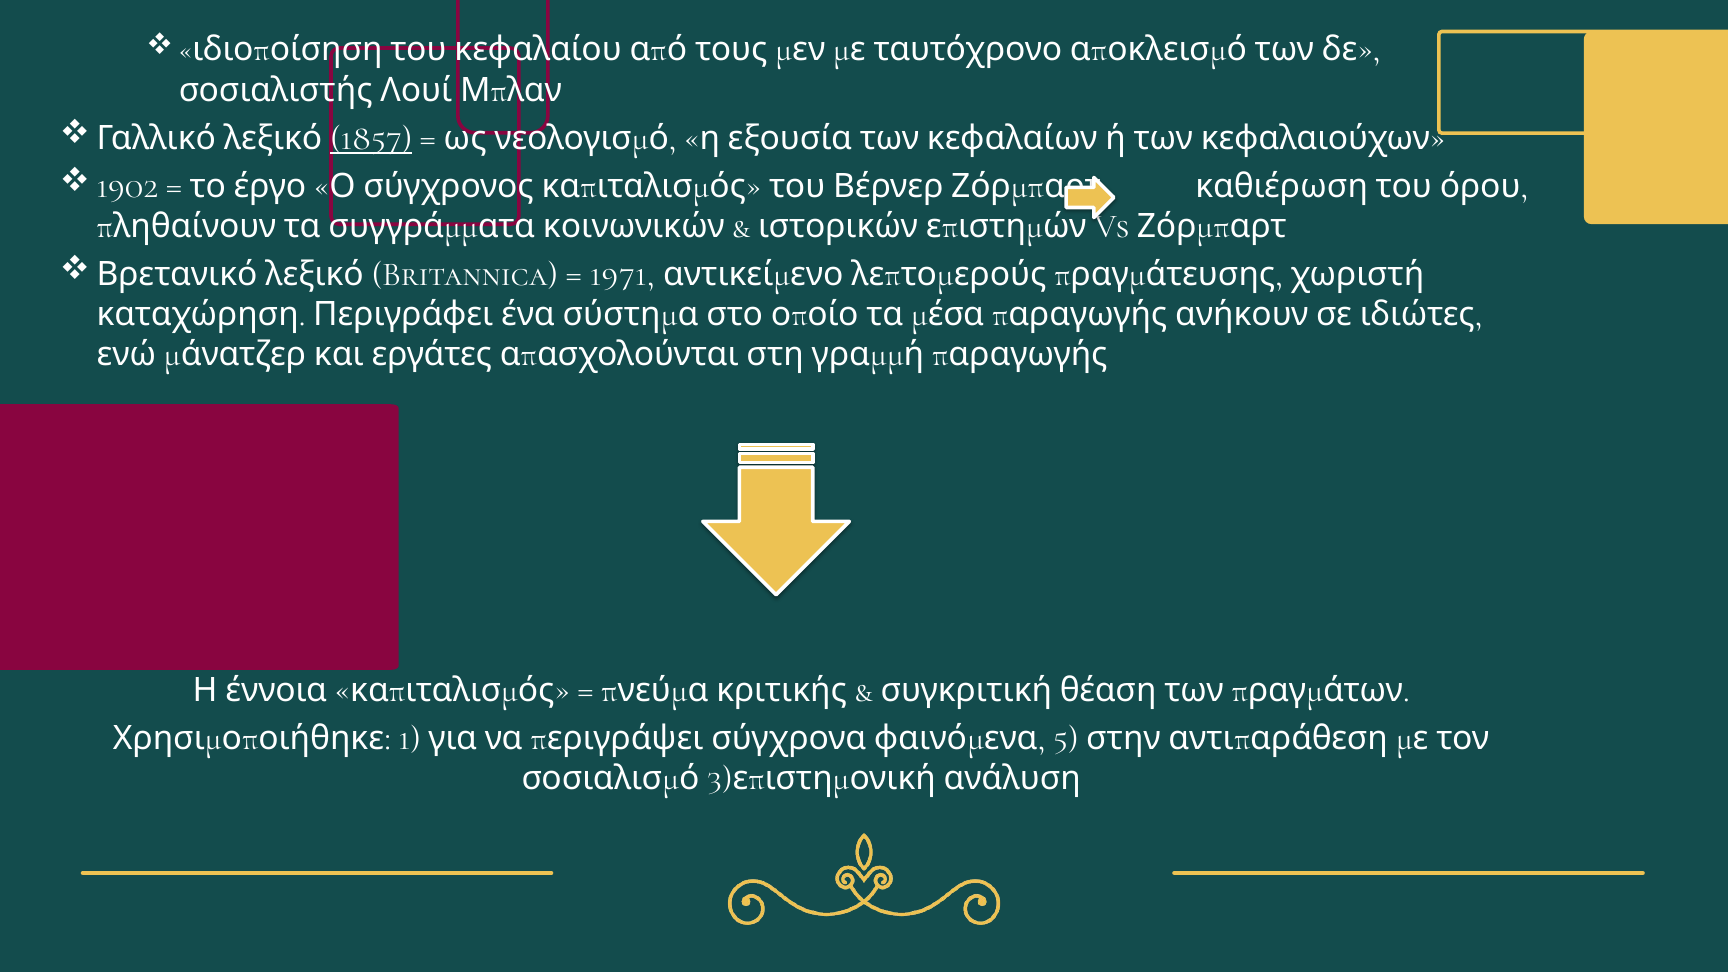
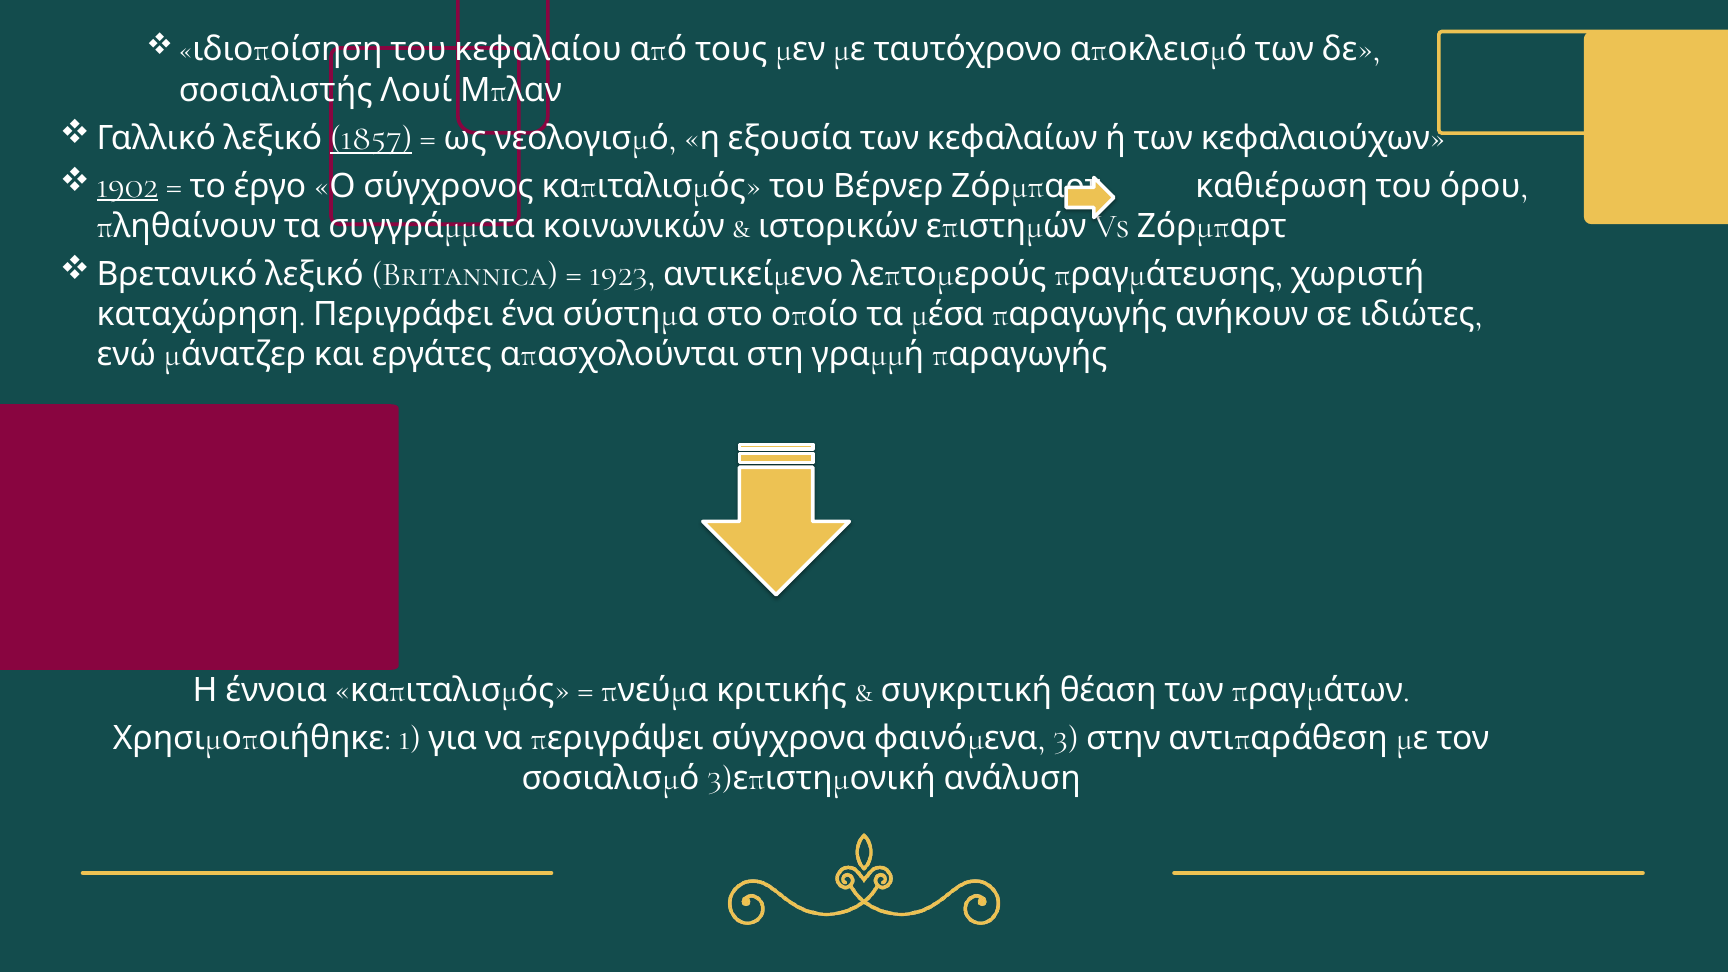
1902 underline: none -> present
1971: 1971 -> 1923
5 at (1066, 738): 5 -> 3
